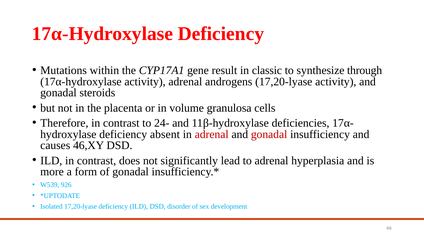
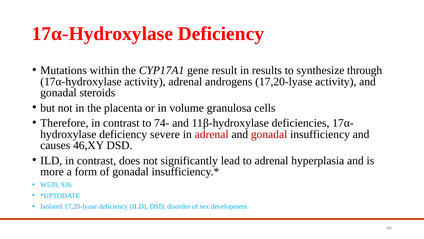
classic: classic -> results
24-: 24- -> 74-
absent: absent -> severe
